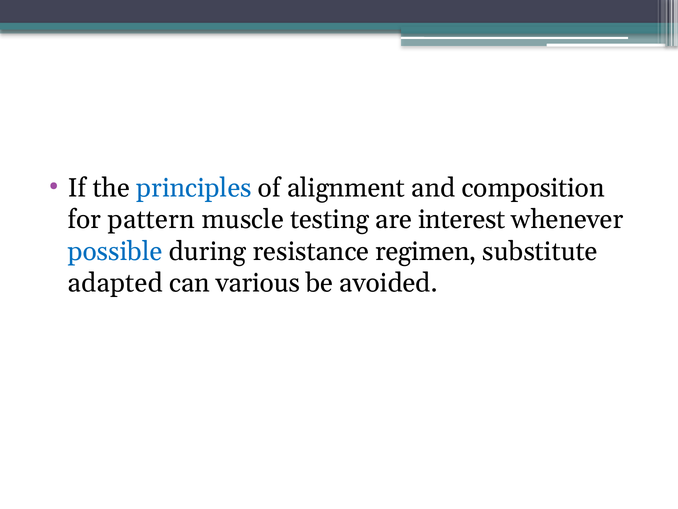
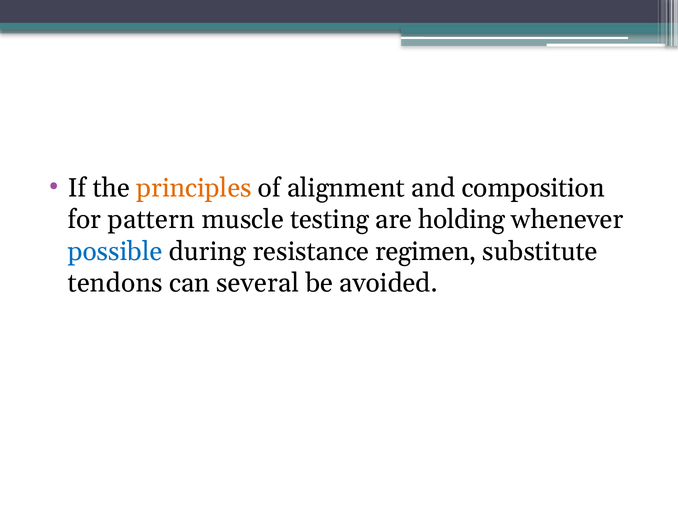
principles colour: blue -> orange
interest: interest -> holding
adapted: adapted -> tendons
various: various -> several
